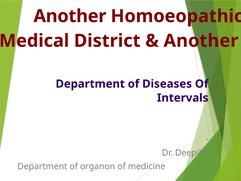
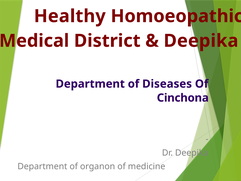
Another at (70, 16): Another -> Healthy
Another at (201, 41): Another -> Deepika
Intervals: Intervals -> Cinchona
